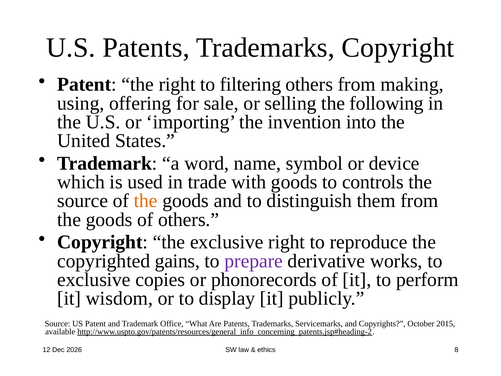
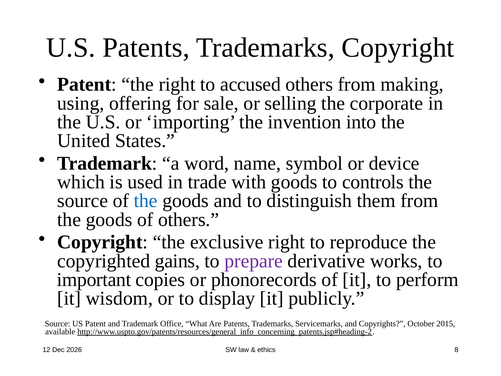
filtering: filtering -> accused
following: following -> corporate
the at (146, 201) colour: orange -> blue
exclusive at (94, 279): exclusive -> important
